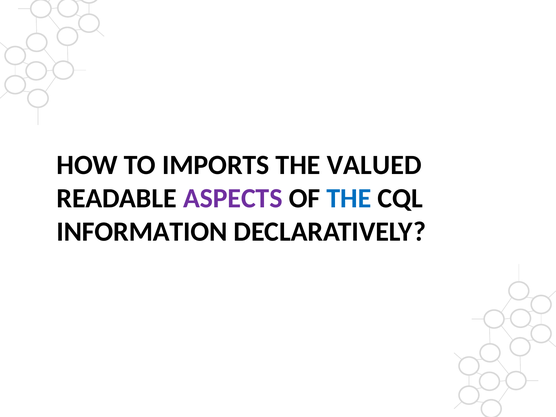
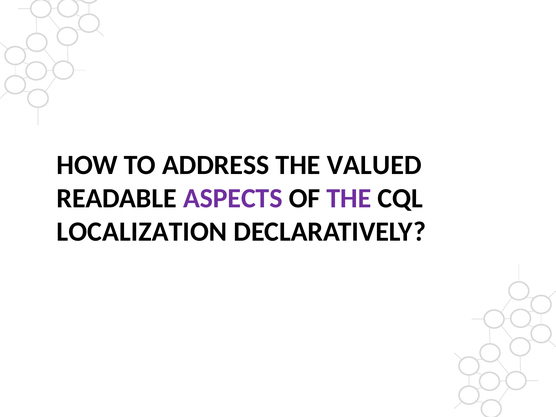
IMPORTS: IMPORTS -> ADDRESS
THE at (349, 198) colour: blue -> purple
INFORMATION: INFORMATION -> LOCALIZATION
